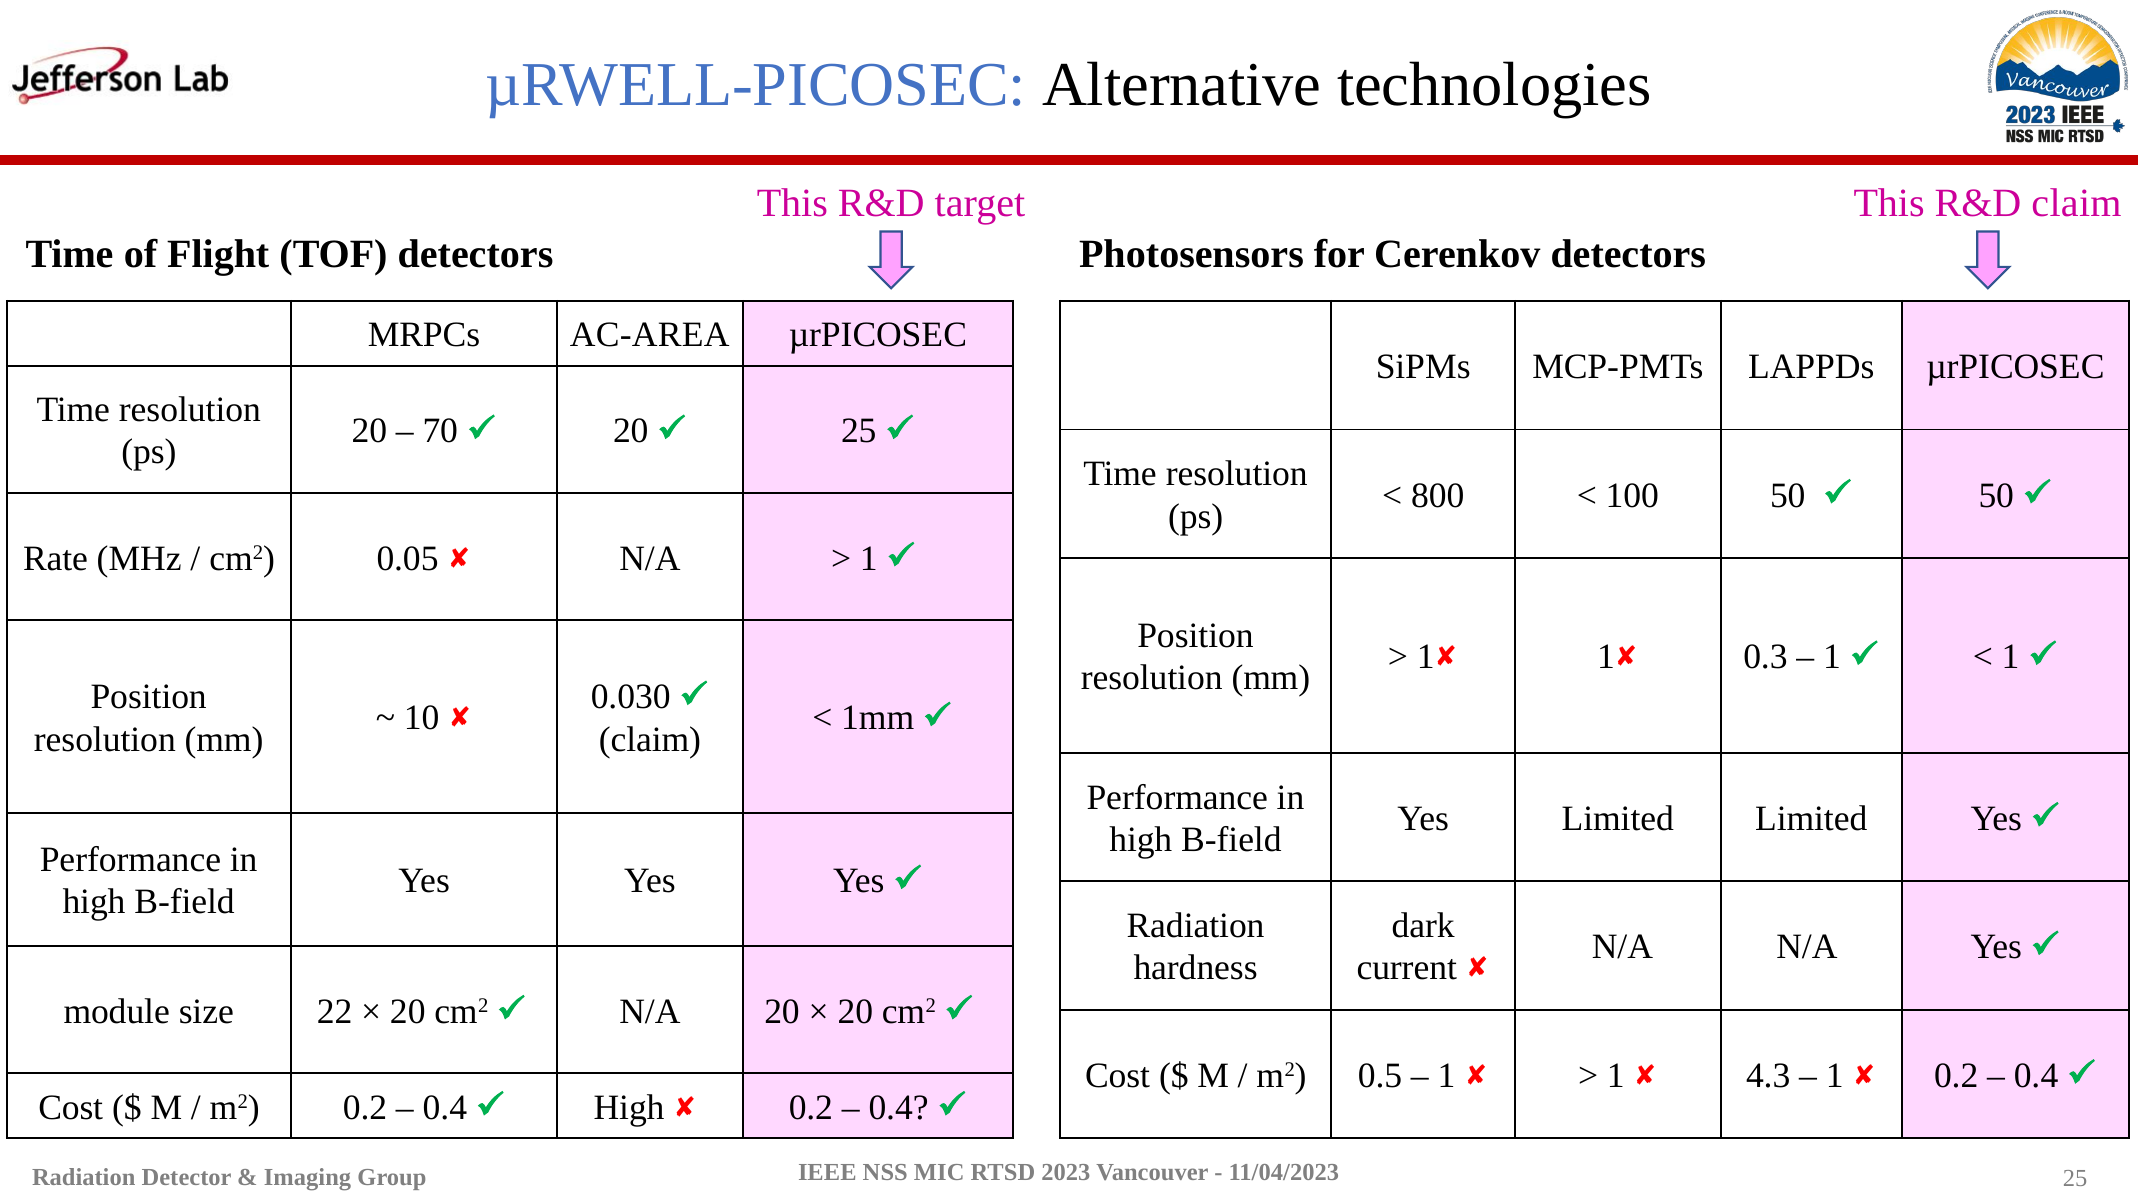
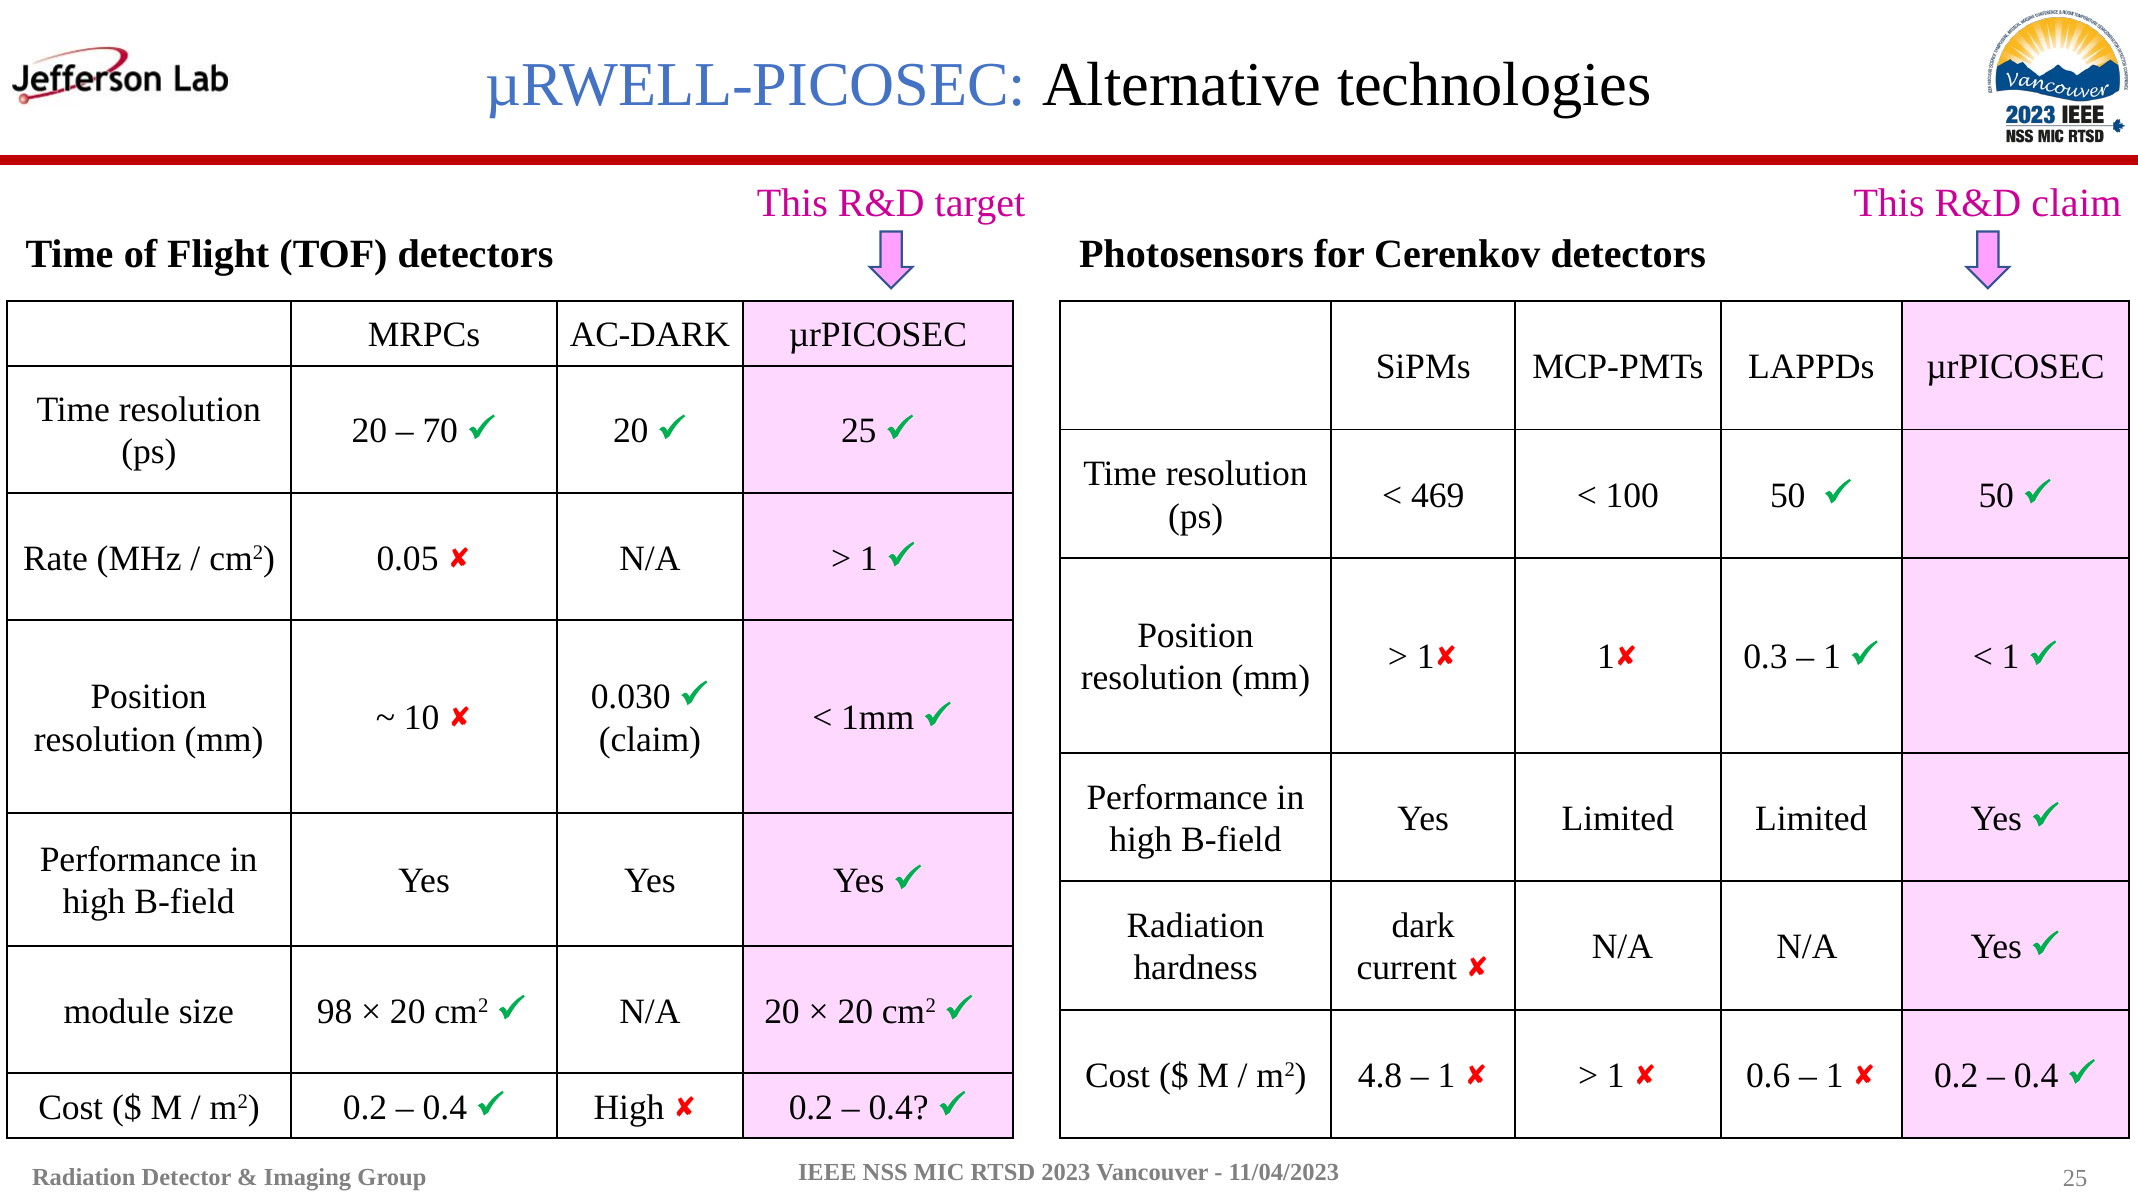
AC-AREA: AC-AREA -> AC-DARK
800: 800 -> 469
22: 22 -> 98
0.5: 0.5 -> 4.8
4.3: 4.3 -> 0.6
